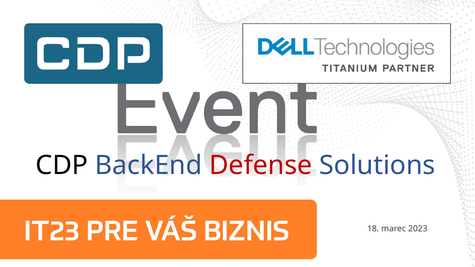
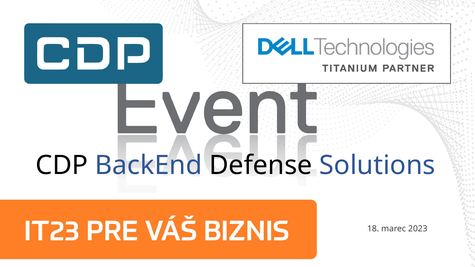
Defense colour: red -> black
